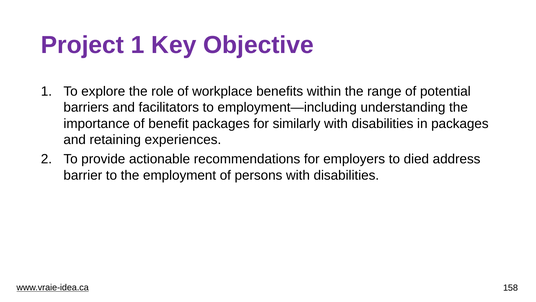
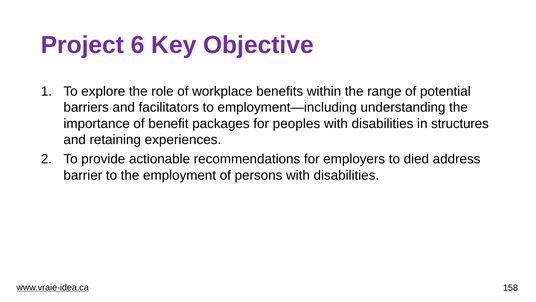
Project 1: 1 -> 6
similarly: similarly -> peoples
in packages: packages -> structures
